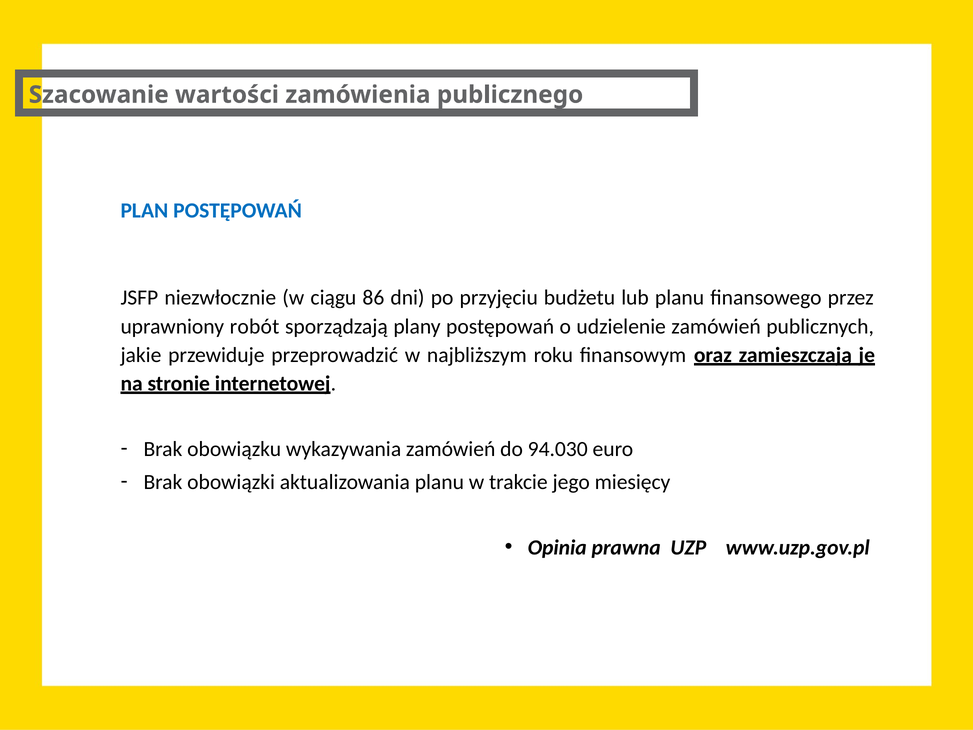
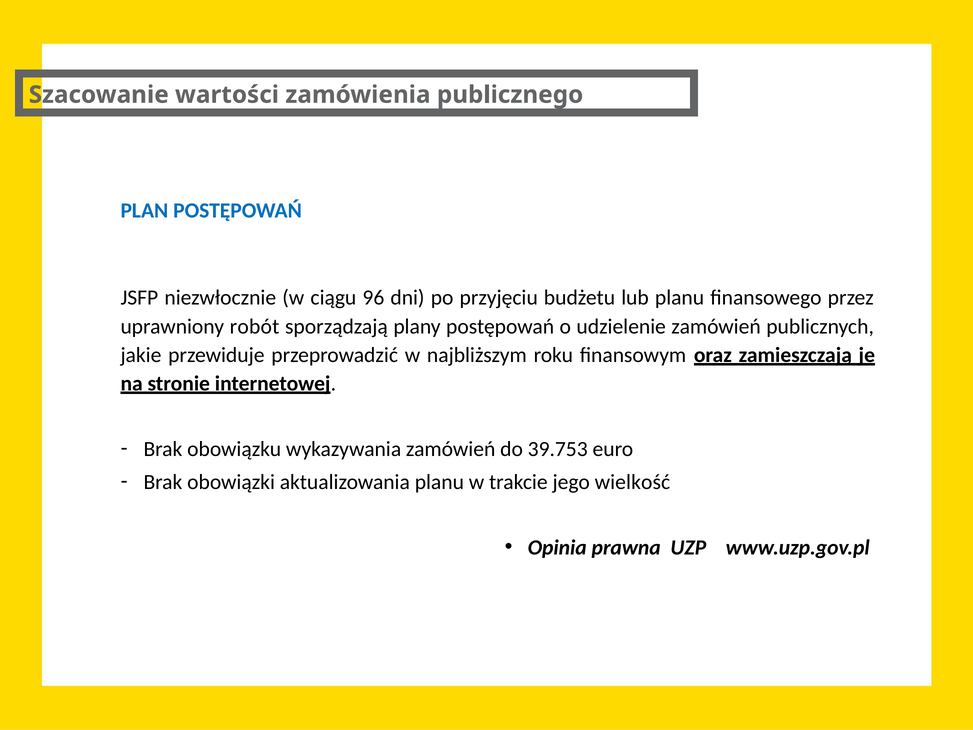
86: 86 -> 96
94.030: 94.030 -> 39.753
miesięcy: miesięcy -> wielkość
